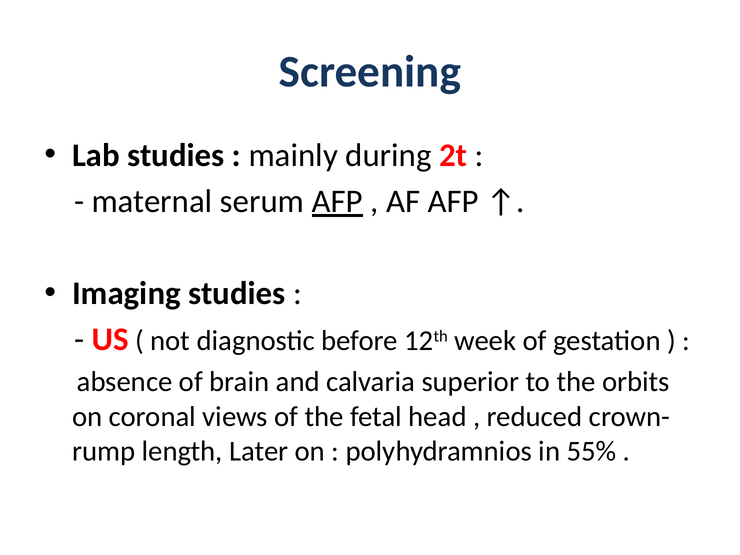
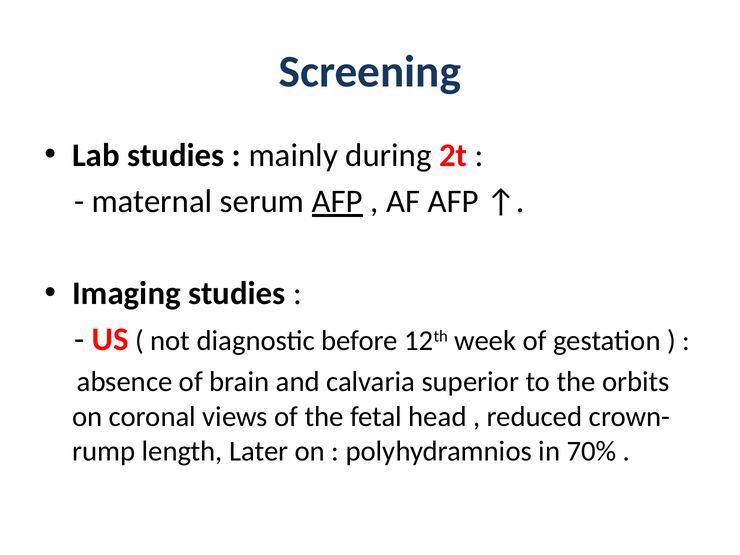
55%: 55% -> 70%
